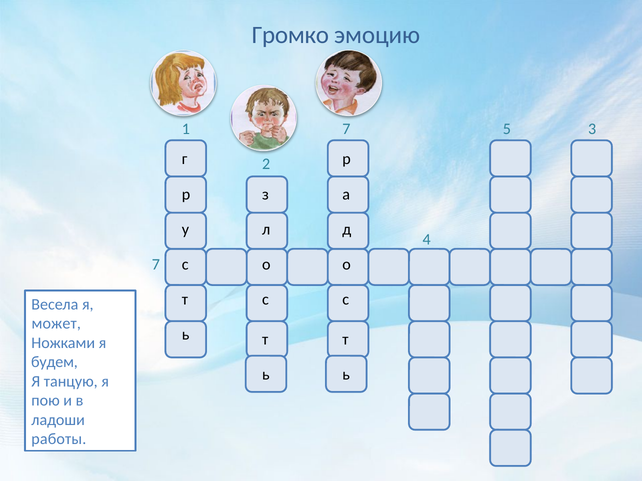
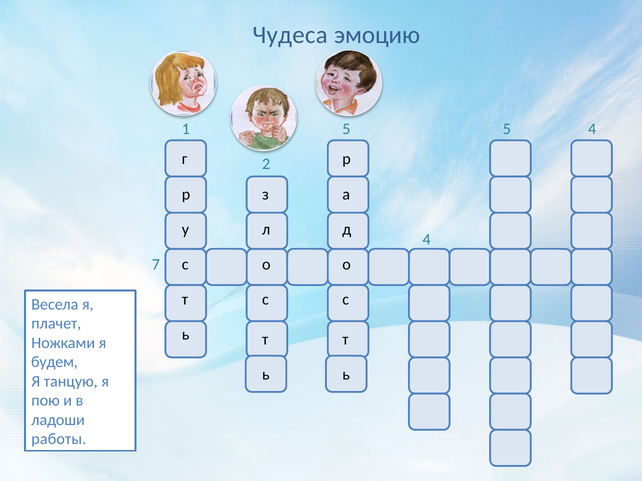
Громко: Громко -> Чудеса
1 7: 7 -> 5
3 at (592, 129): 3 -> 4
может: может -> плачет
